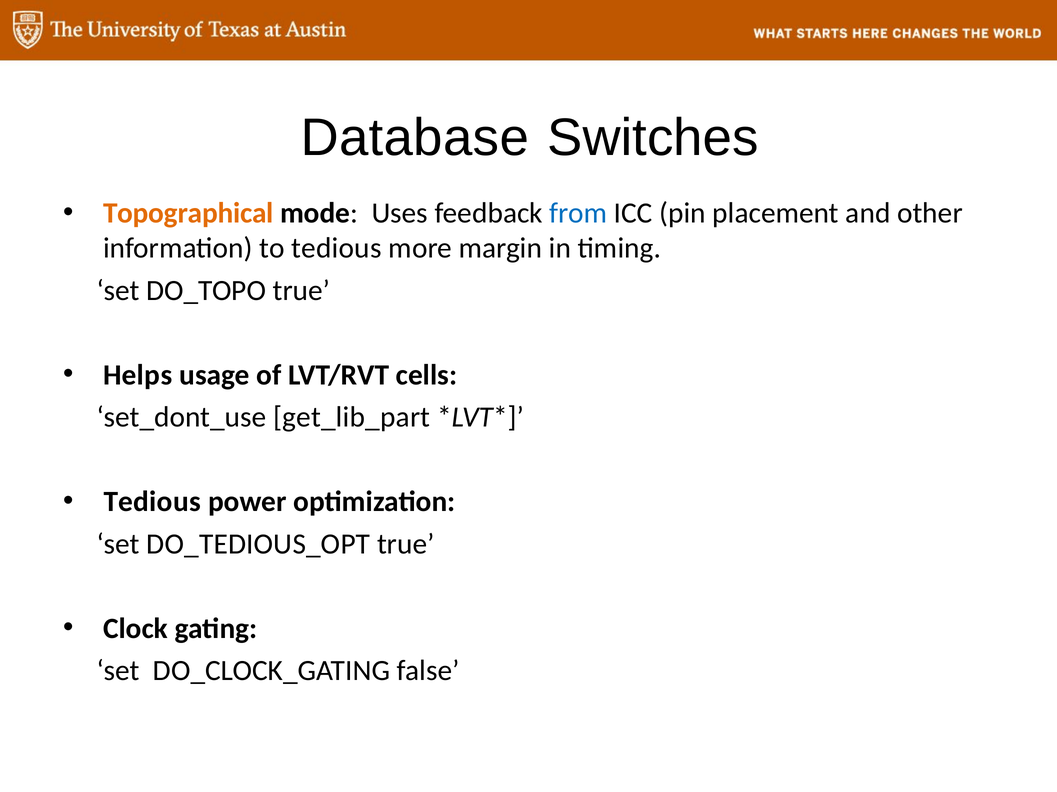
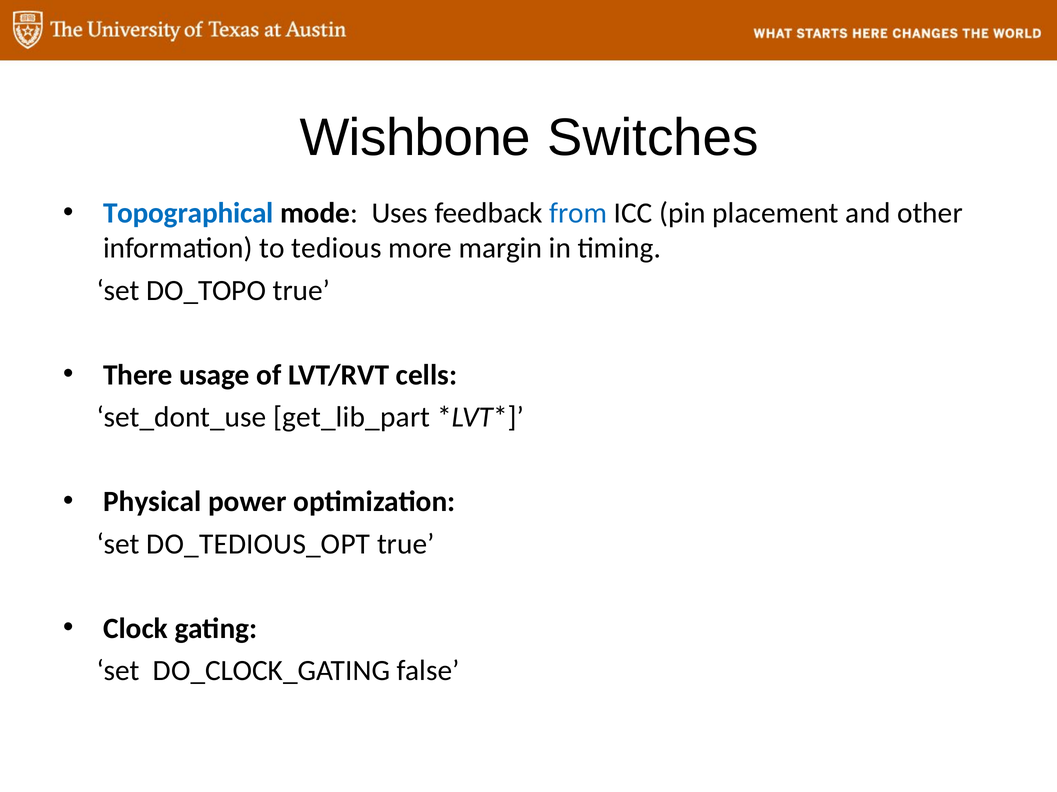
Database: Database -> Wishbone
Topographical colour: orange -> blue
Helps: Helps -> There
Tedious at (152, 502): Tedious -> Physical
